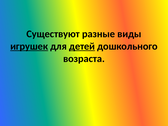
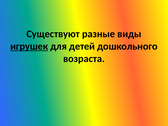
детей underline: present -> none
